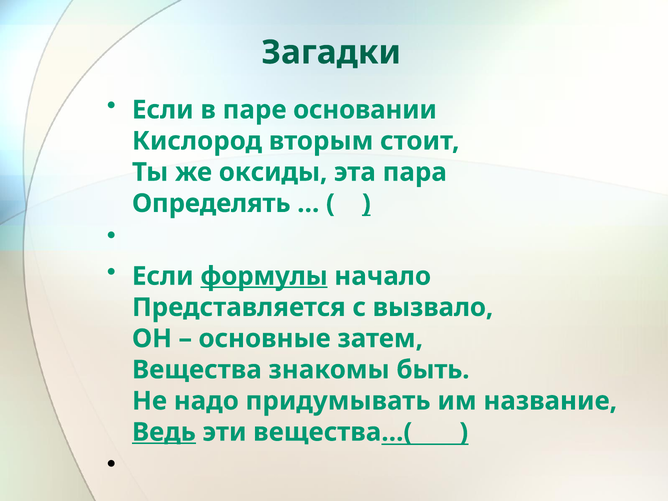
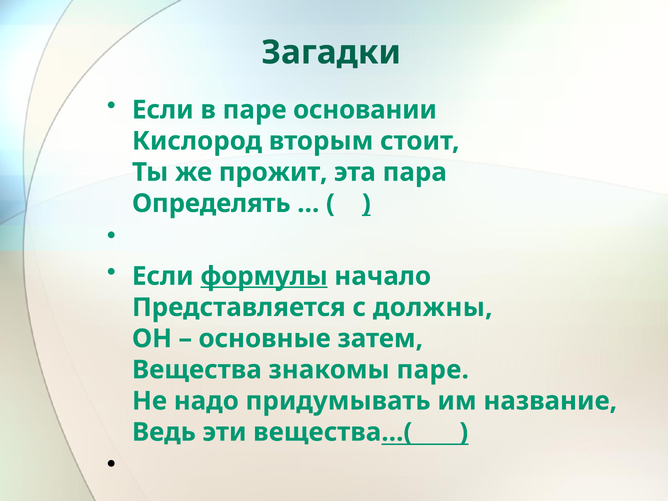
оксиды: оксиды -> прожит
вызвало: вызвало -> должны
знакомы быть: быть -> паре
Ведь underline: present -> none
